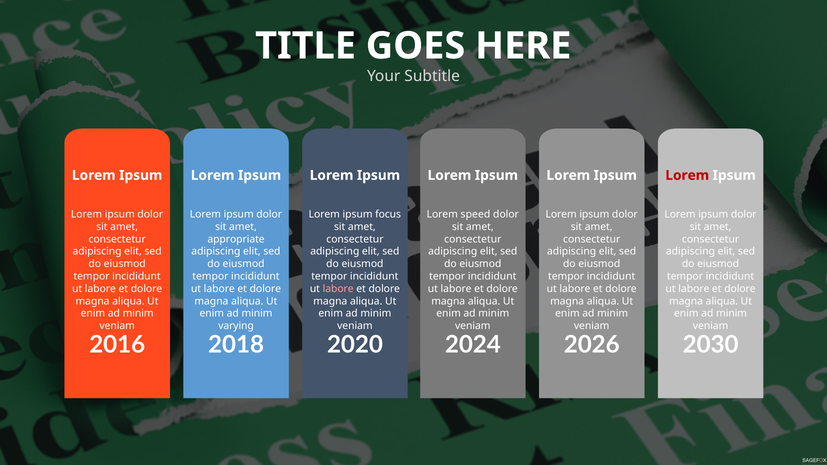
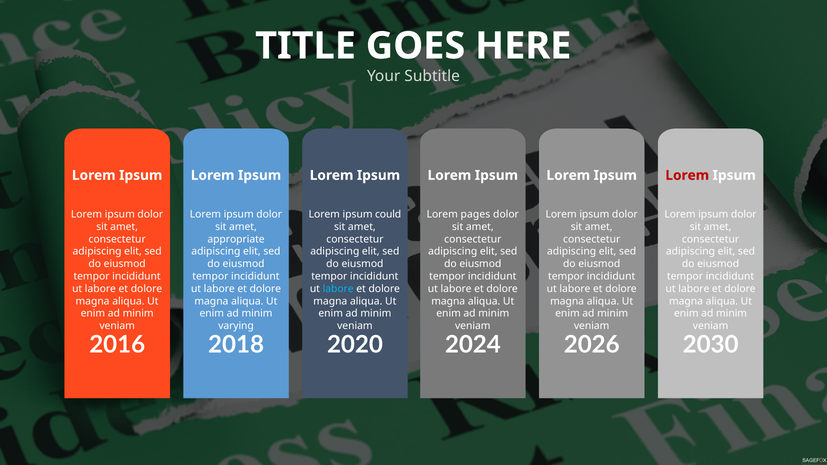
focus: focus -> could
speed: speed -> pages
labore at (338, 289) colour: pink -> light blue
